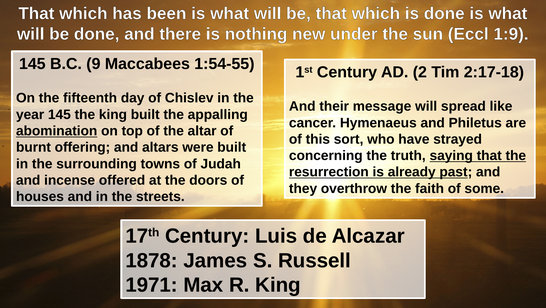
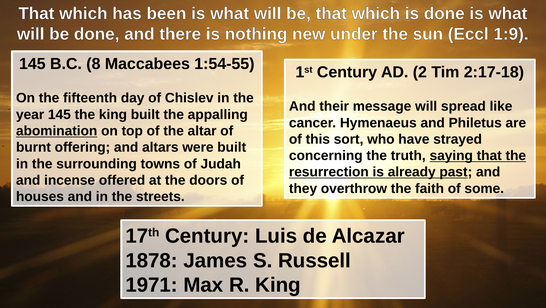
9: 9 -> 8
